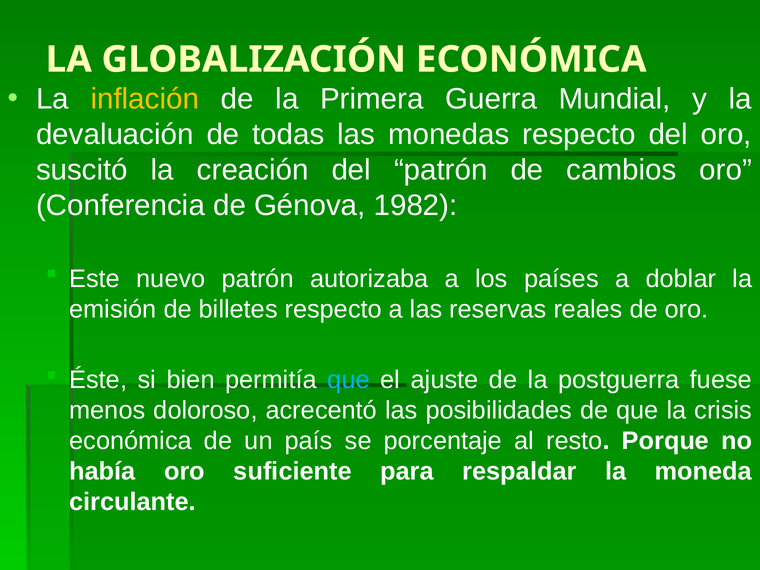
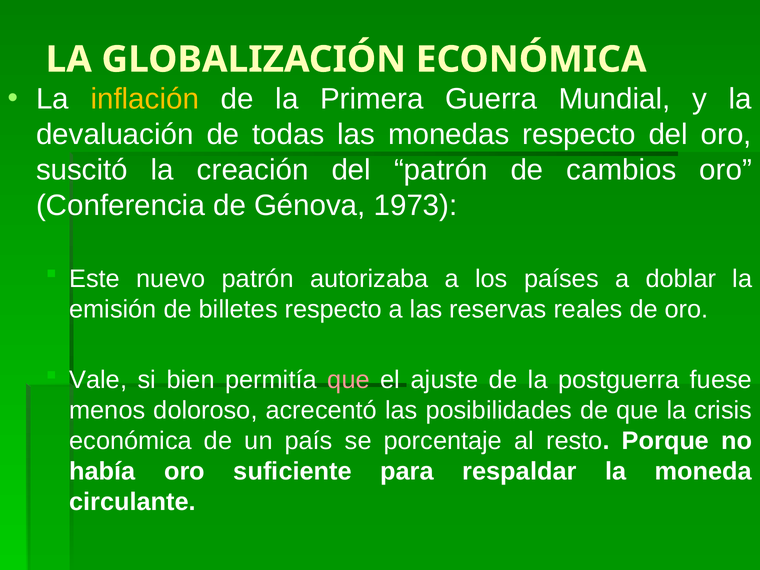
1982: 1982 -> 1973
Éste: Éste -> Vale
que at (349, 380) colour: light blue -> pink
